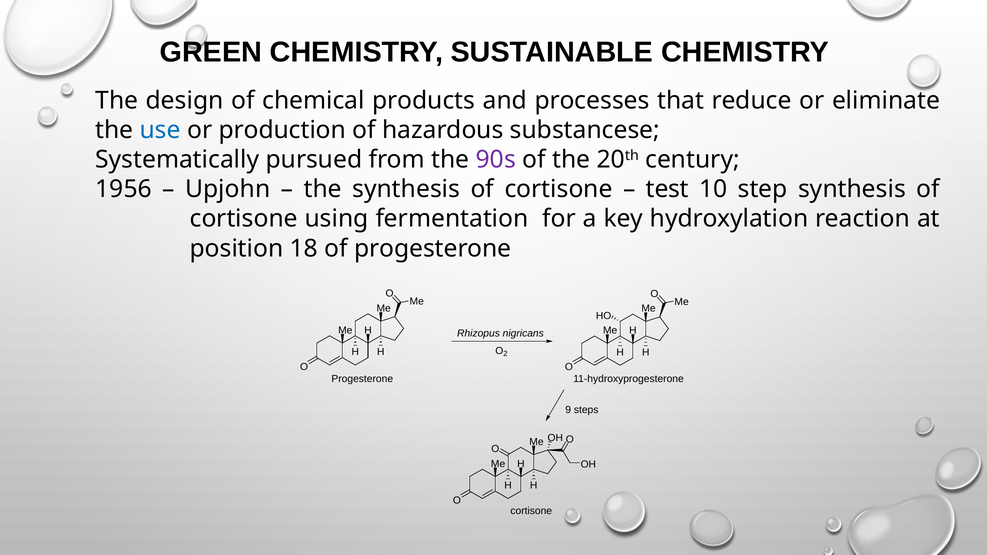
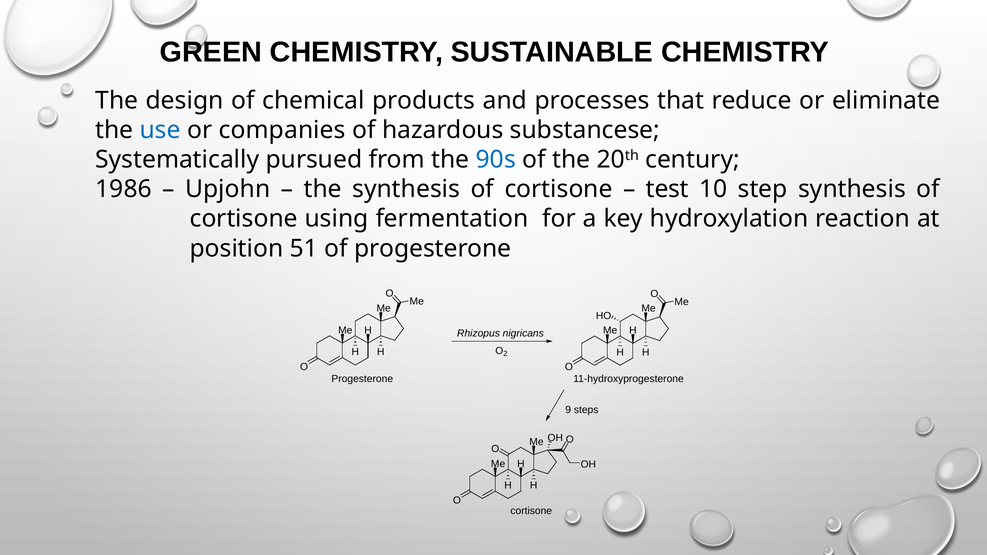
production: production -> companies
90s colour: purple -> blue
1956: 1956 -> 1986
18: 18 -> 51
